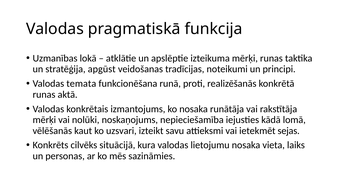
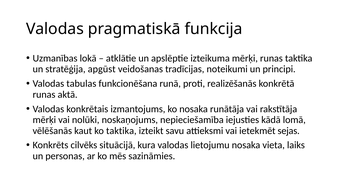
temata: temata -> tabulas
ko uzsvari: uzsvari -> taktika
